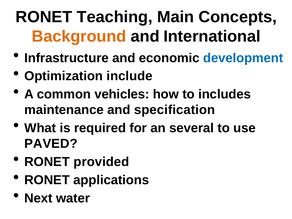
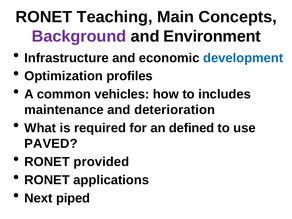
Background colour: orange -> purple
International: International -> Environment
include: include -> profiles
specification: specification -> deterioration
several: several -> defined
water: water -> piped
